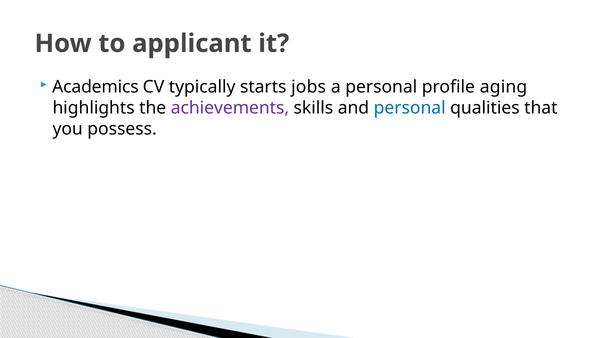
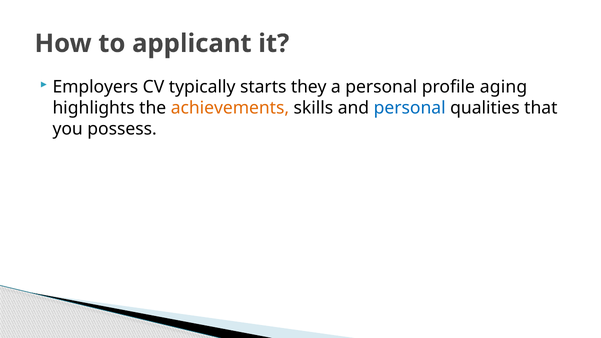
Academics: Academics -> Employers
jobs: jobs -> they
achievements colour: purple -> orange
